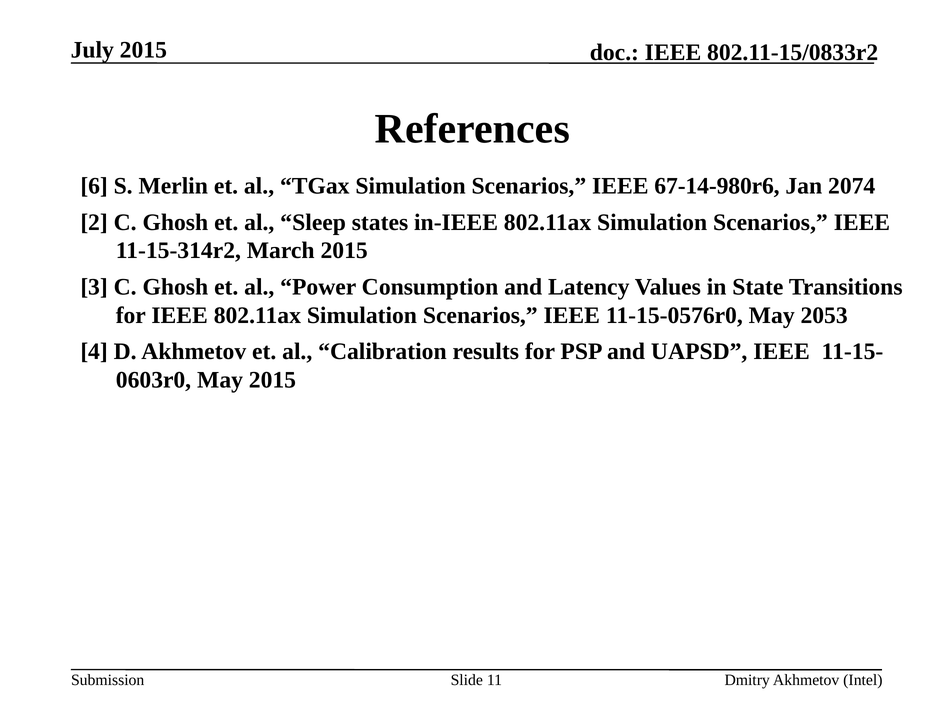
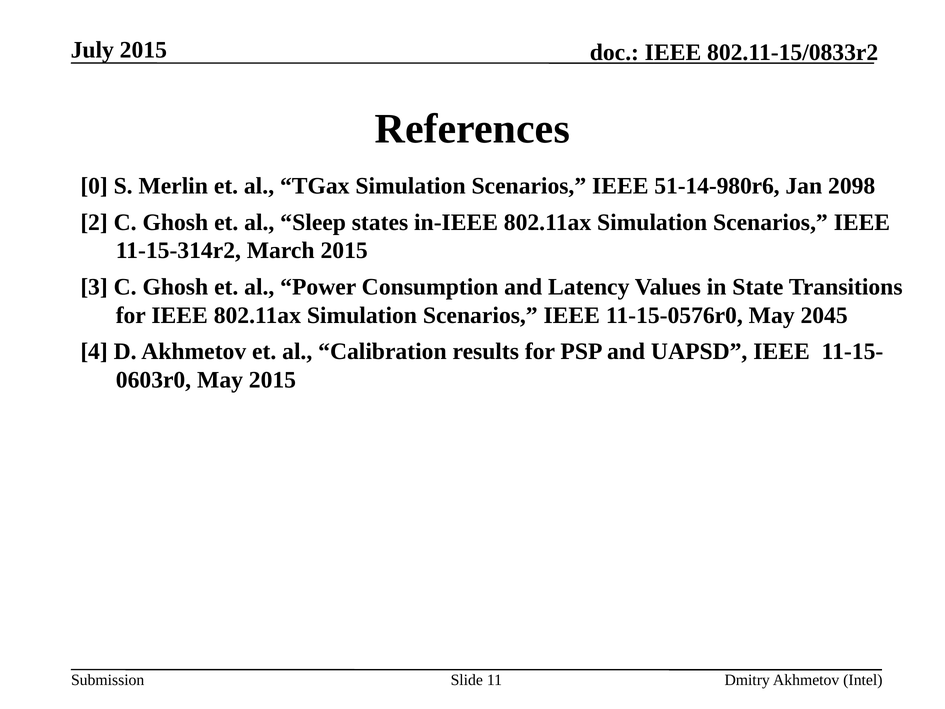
6: 6 -> 0
67-14-980r6: 67-14-980r6 -> 51-14-980r6
2074: 2074 -> 2098
2053: 2053 -> 2045
